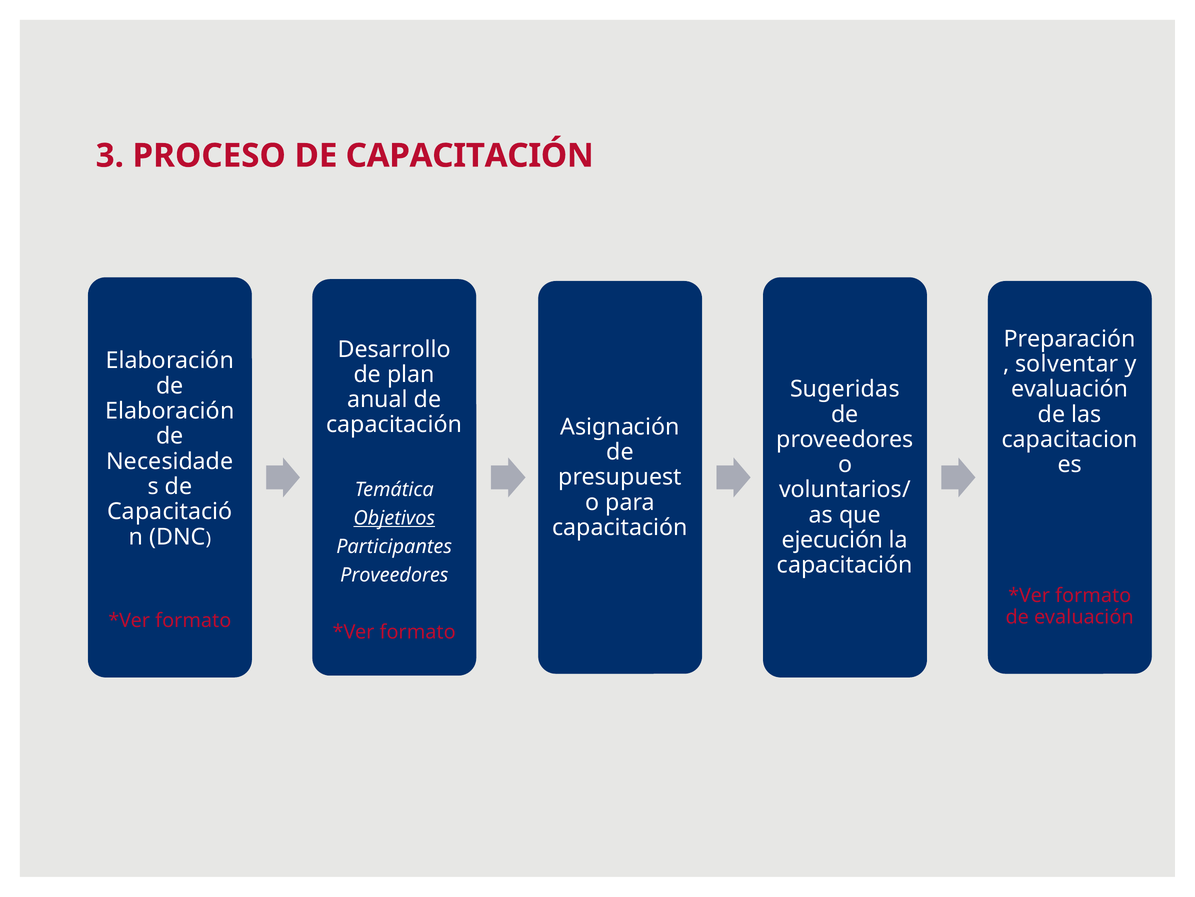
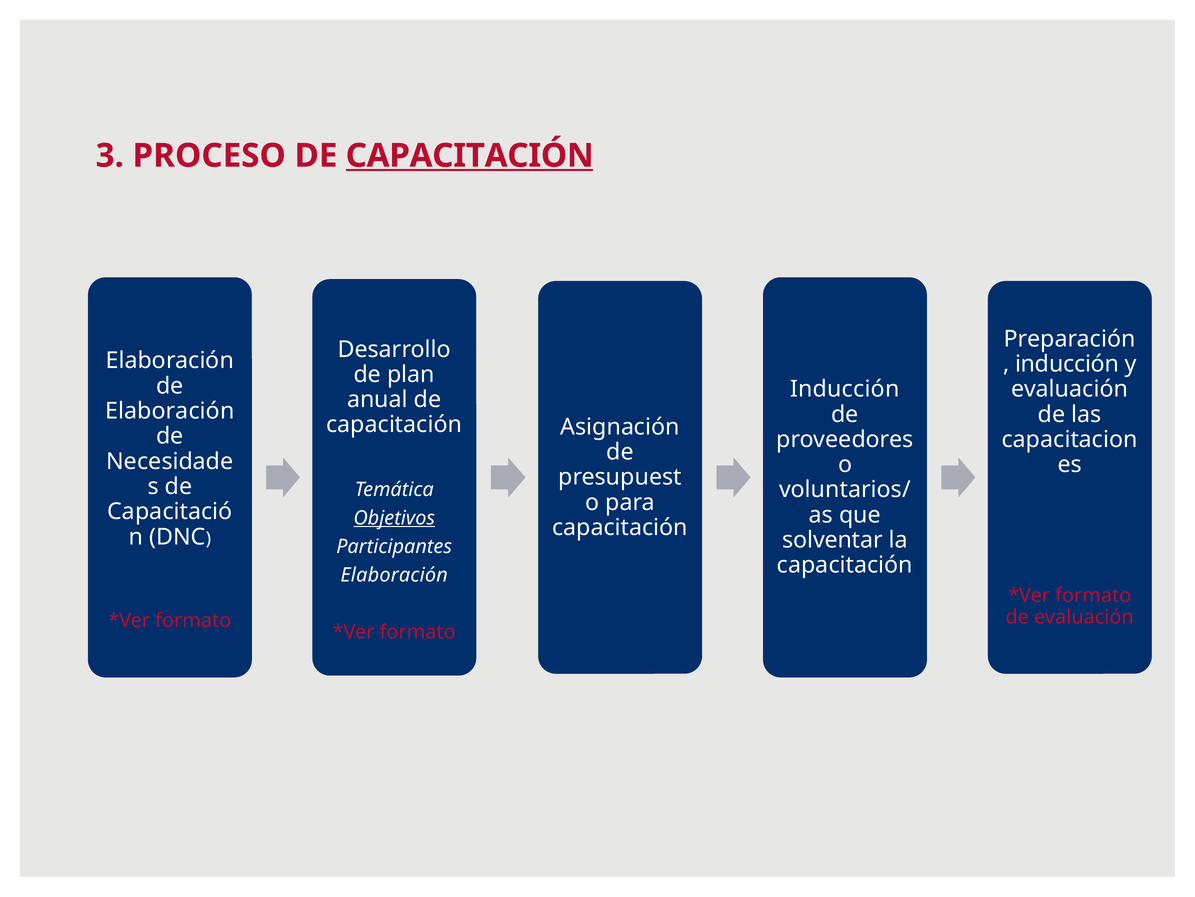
CAPACITACIÓN at (470, 156) underline: none -> present
solventar at (1067, 364): solventar -> inducción
Sugeridas at (845, 389): Sugeridas -> Inducción
ejecución: ejecución -> solventar
Proveedores at (394, 575): Proveedores -> Elaboración
